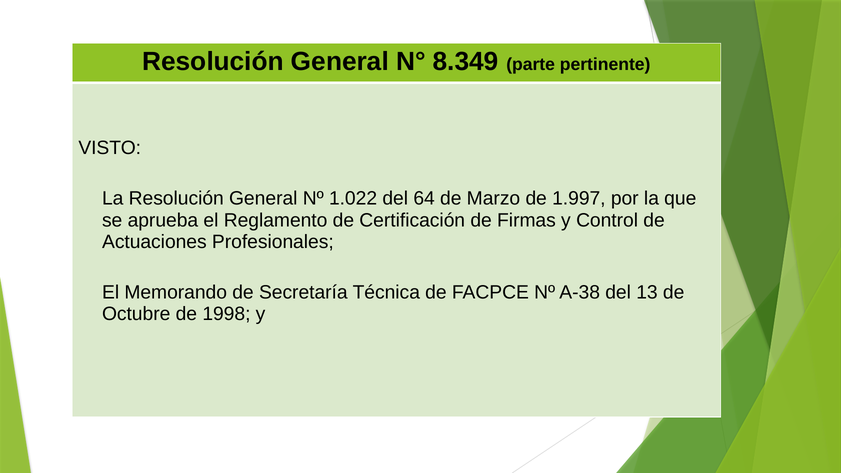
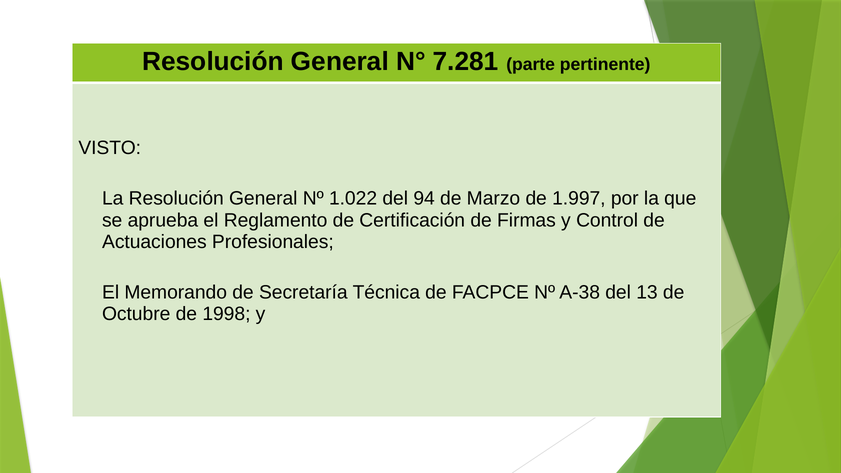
8.349: 8.349 -> 7.281
64: 64 -> 94
